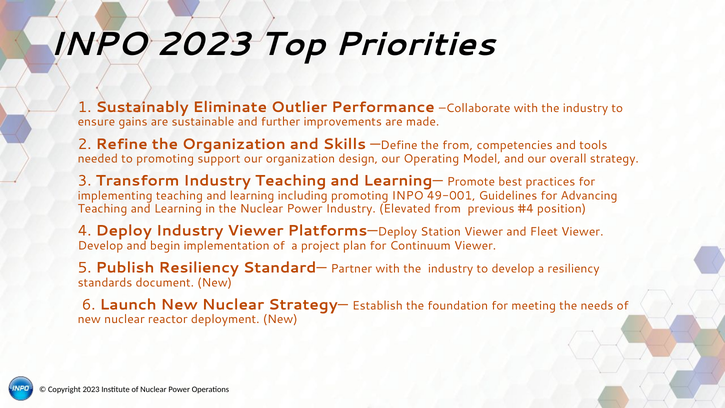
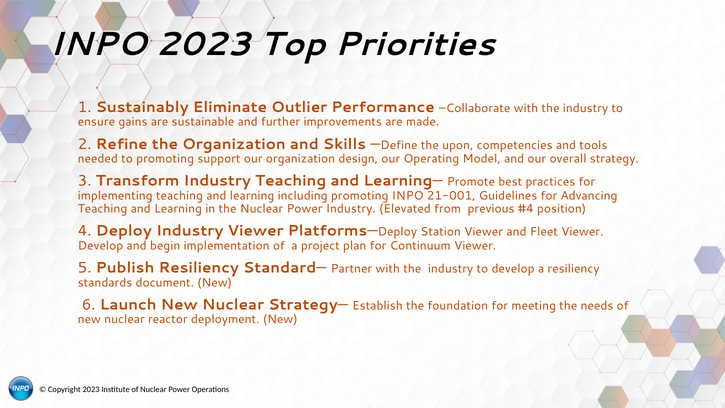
the from: from -> upon
49-001: 49-001 -> 21-001
